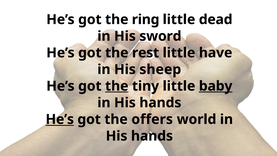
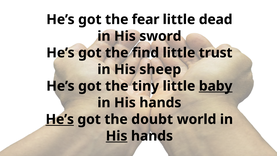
ring: ring -> fear
rest: rest -> find
have: have -> trust
the at (117, 86) underline: present -> none
offers: offers -> doubt
His at (117, 136) underline: none -> present
